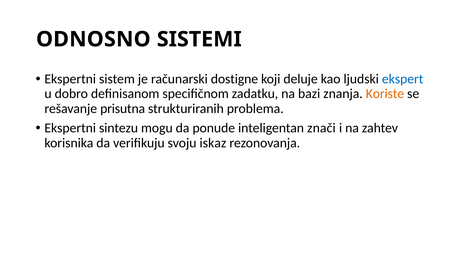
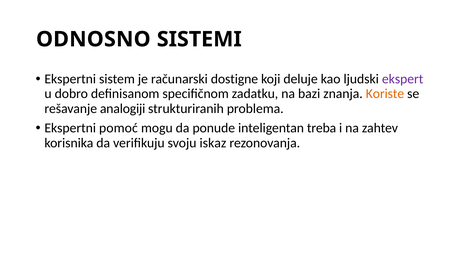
ekspert colour: blue -> purple
prisutna: prisutna -> analogiji
sintezu: sintezu -> pomoć
znači: znači -> treba
